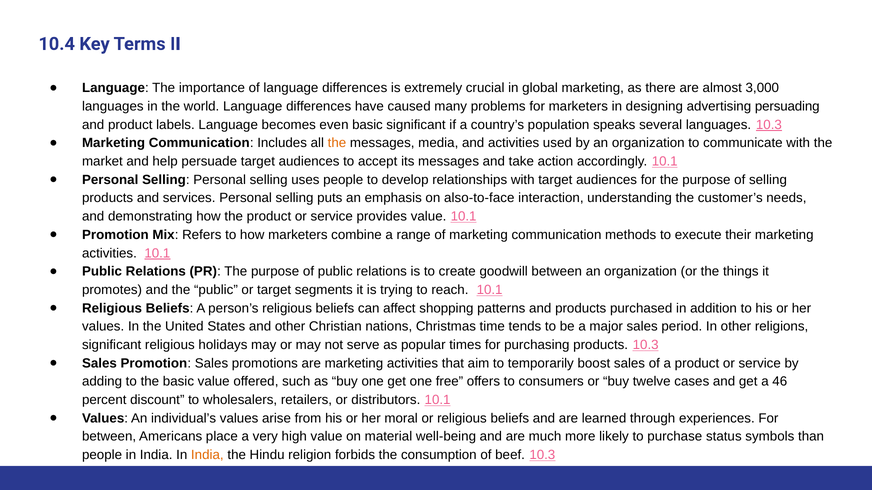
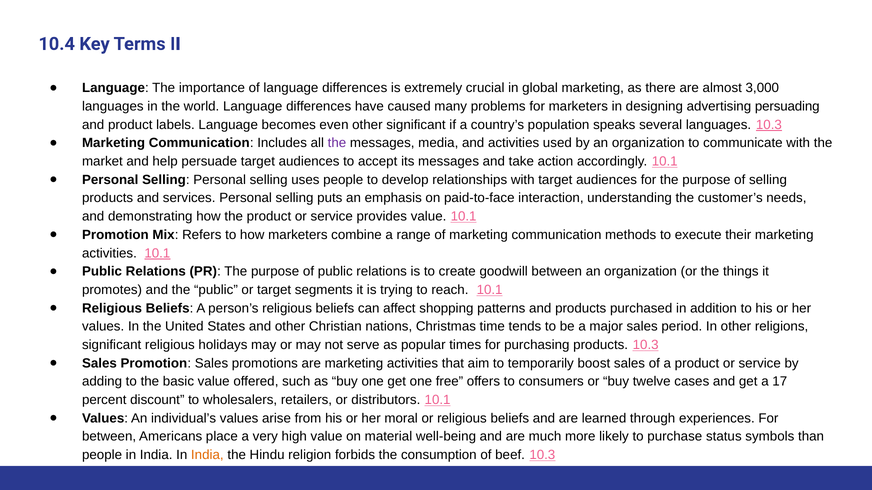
even basic: basic -> other
the at (337, 143) colour: orange -> purple
also-to-face: also-to-face -> paid-to-face
46: 46 -> 17
